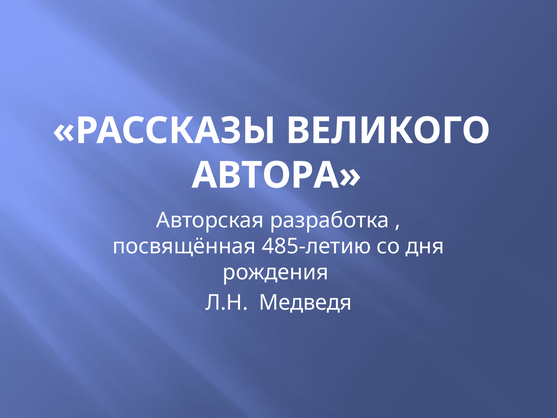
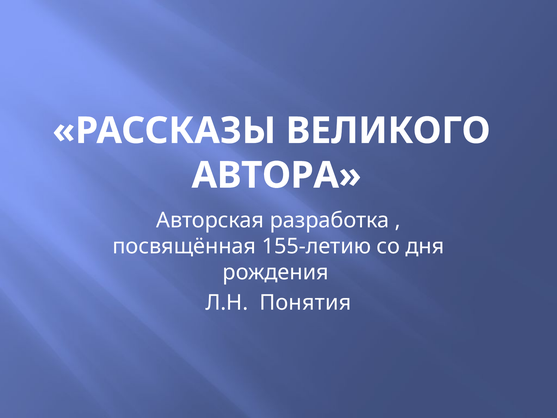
485-летию: 485-летию -> 155-летию
Медведя: Медведя -> Понятия
